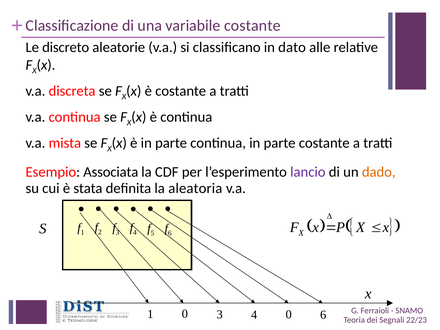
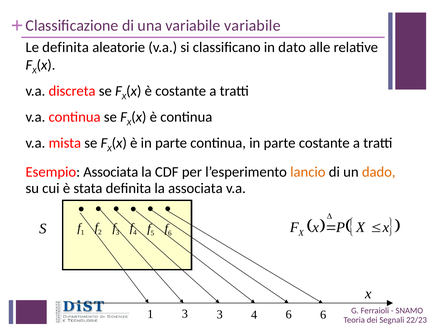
variabile costante: costante -> variabile
Le discreto: discreto -> definita
lancio colour: purple -> orange
la aleatoria: aleatoria -> associata
1 0: 0 -> 3
4 0: 0 -> 6
